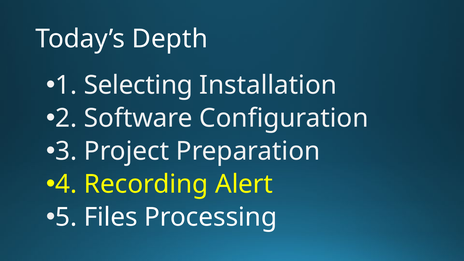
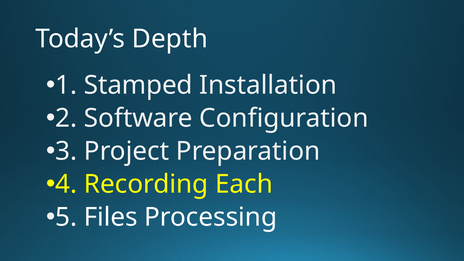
Selecting: Selecting -> Stamped
Alert: Alert -> Each
